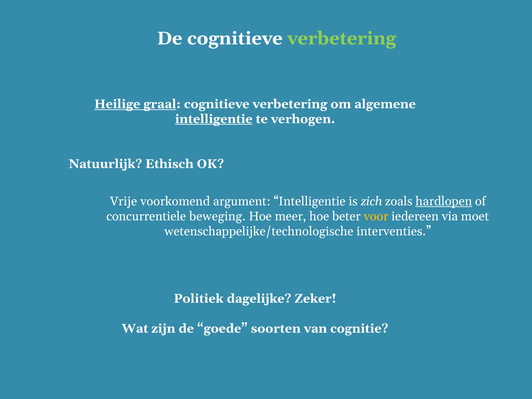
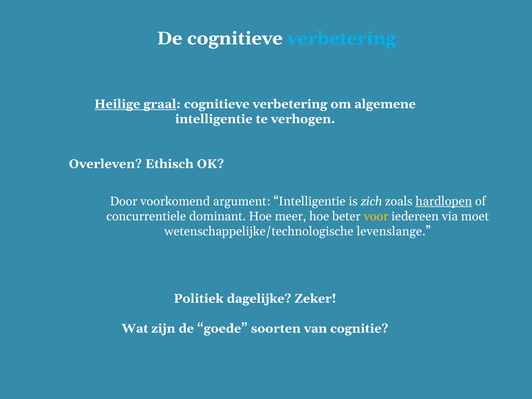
verbetering at (342, 38) colour: light green -> light blue
intelligentie at (214, 119) underline: present -> none
Natuurlijk: Natuurlijk -> Overleven
Vrije: Vrije -> Door
beweging: beweging -> dominant
interventies: interventies -> levenslange
